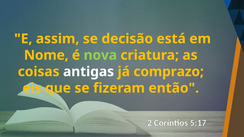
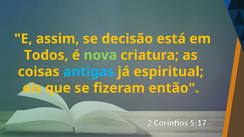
Nome: Nome -> Todos
antigas colour: white -> light blue
comprazo: comprazo -> espiritual
